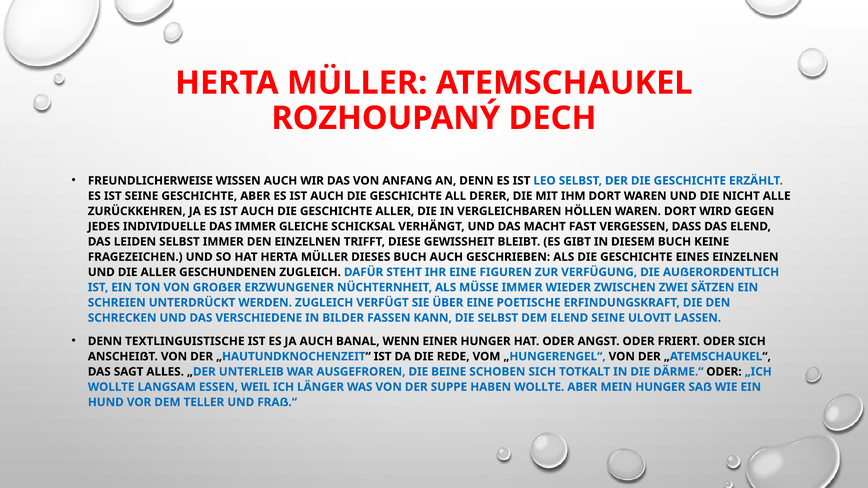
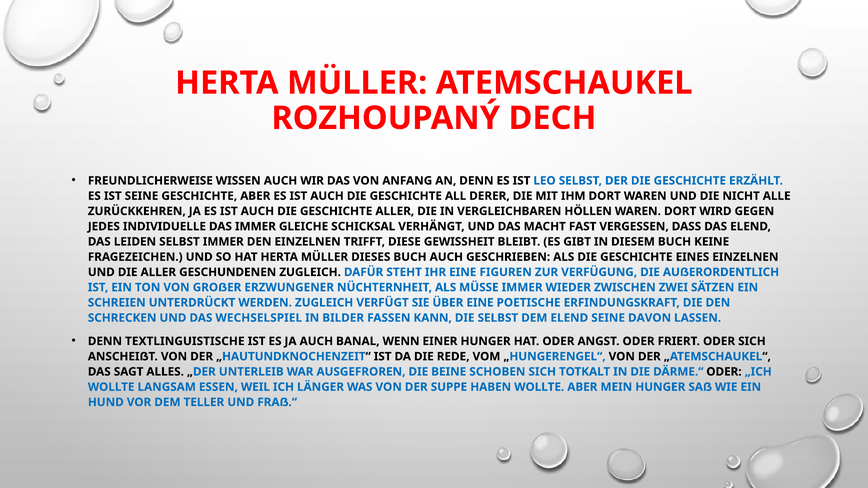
VERSCHIEDENE: VERSCHIEDENE -> WECHSELSPIEL
ULOVIT: ULOVIT -> DAVON
